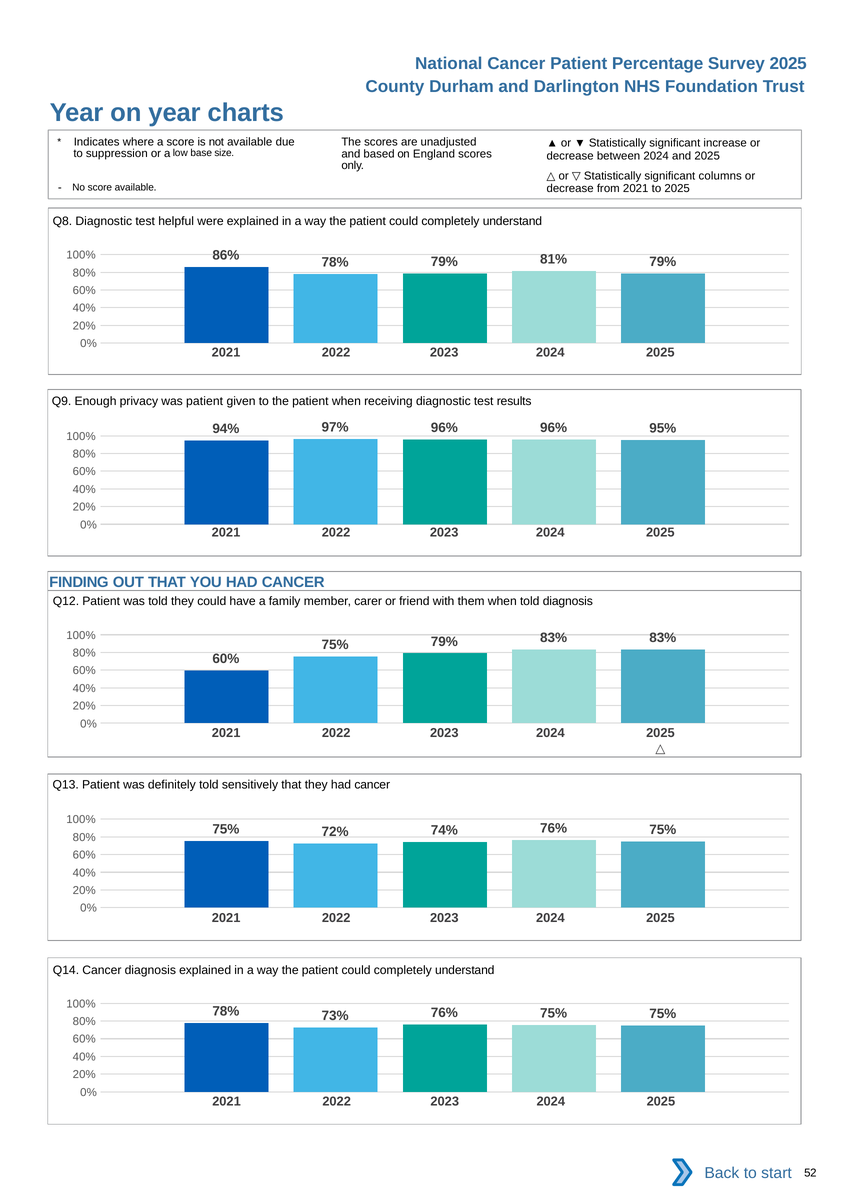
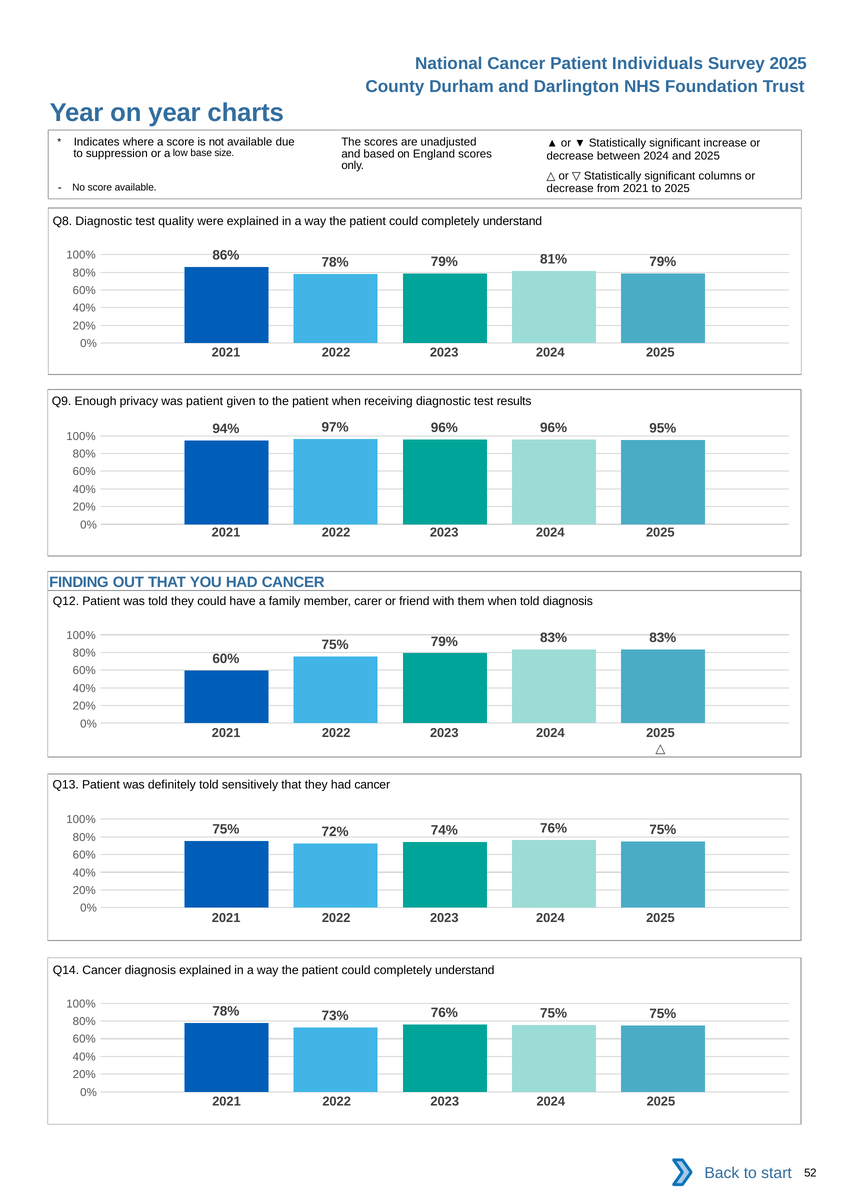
Percentage: Percentage -> Individuals
helpful: helpful -> quality
